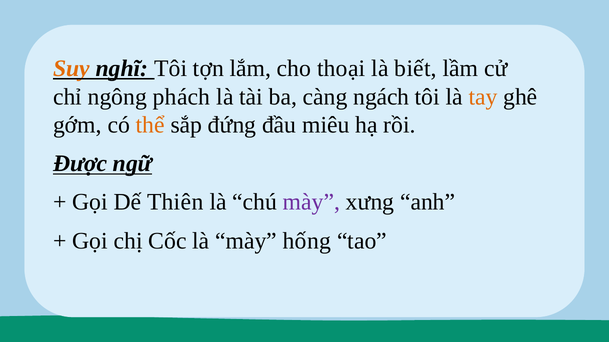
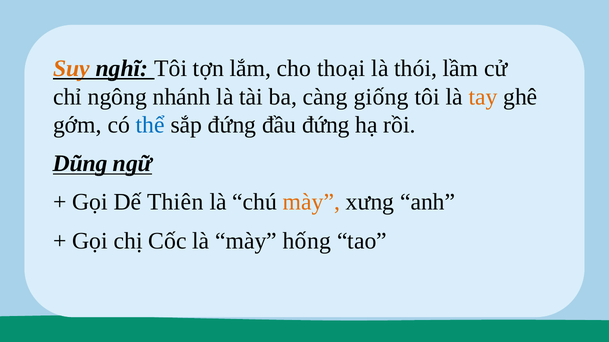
biết: biết -> thói
phách: phách -> nhánh
ngách: ngách -> giống
thể colour: orange -> blue
đầu miêu: miêu -> đứng
Được: Được -> Dũng
mày at (311, 203) colour: purple -> orange
